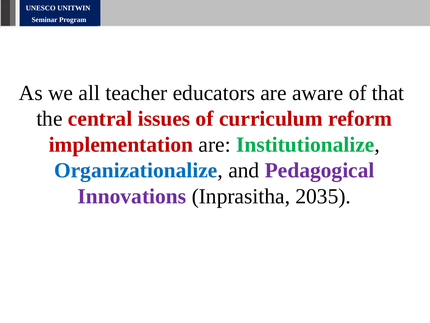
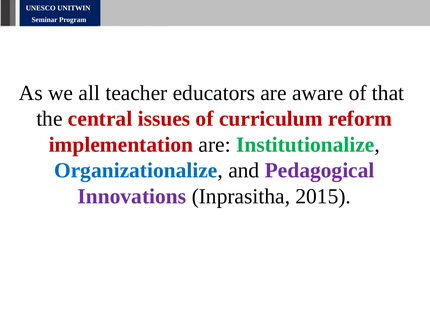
2035: 2035 -> 2015
